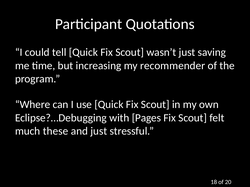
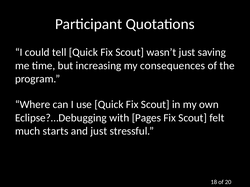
recommender: recommender -> consequences
these: these -> starts
